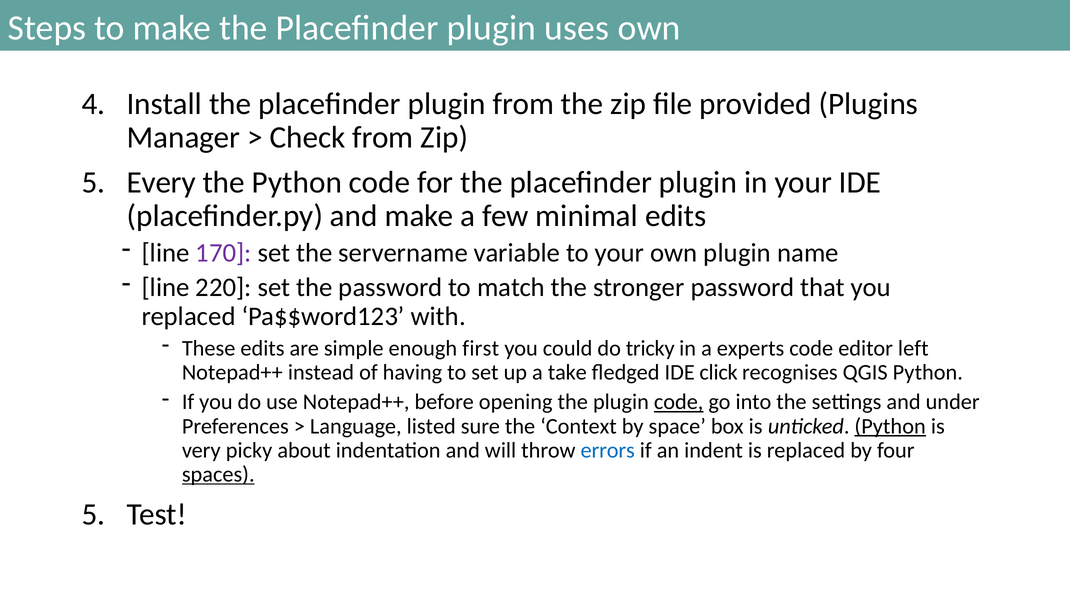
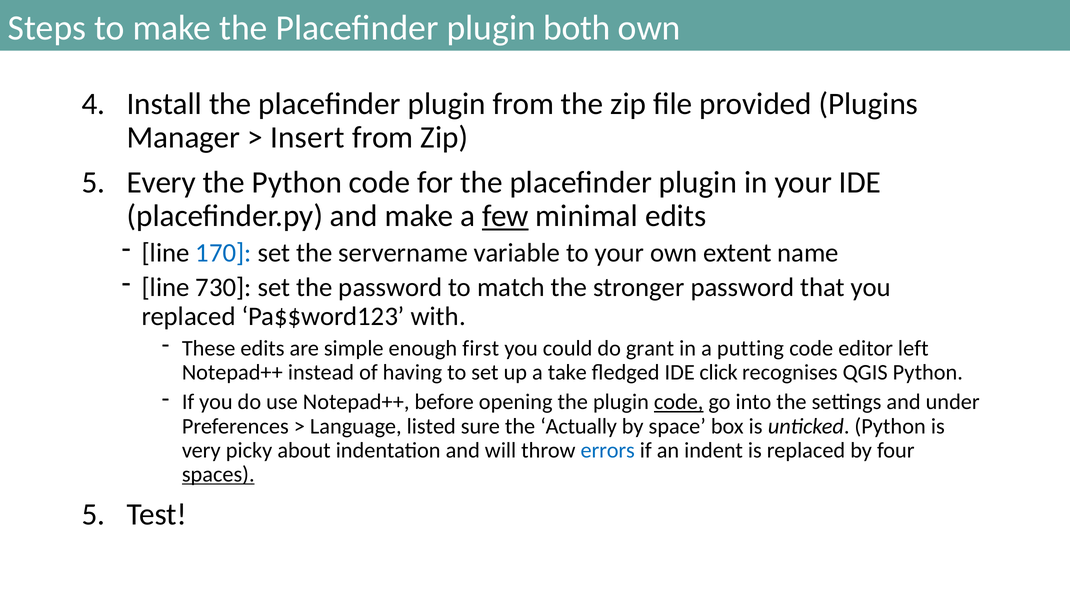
uses: uses -> both
Check: Check -> Insert
few underline: none -> present
170 colour: purple -> blue
own plugin: plugin -> extent
220: 220 -> 730
tricky: tricky -> grant
experts: experts -> putting
Context: Context -> Actually
Python at (890, 426) underline: present -> none
